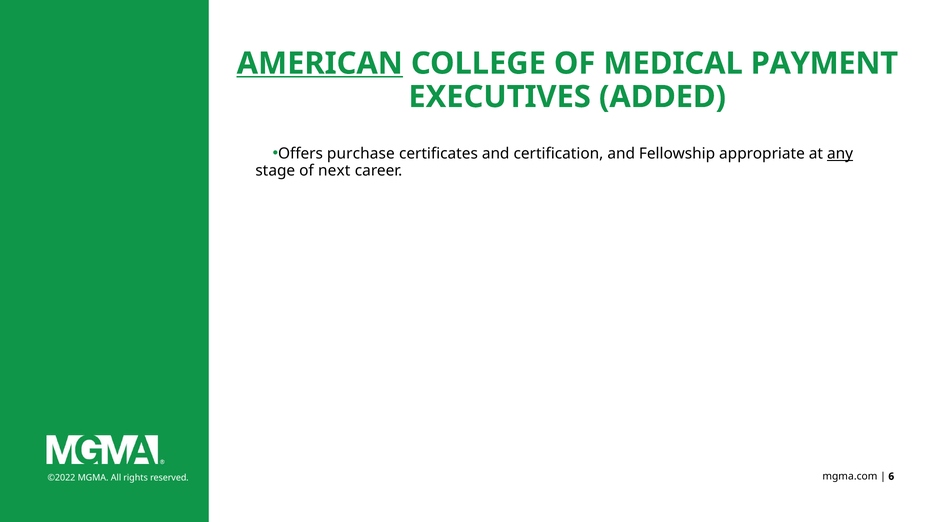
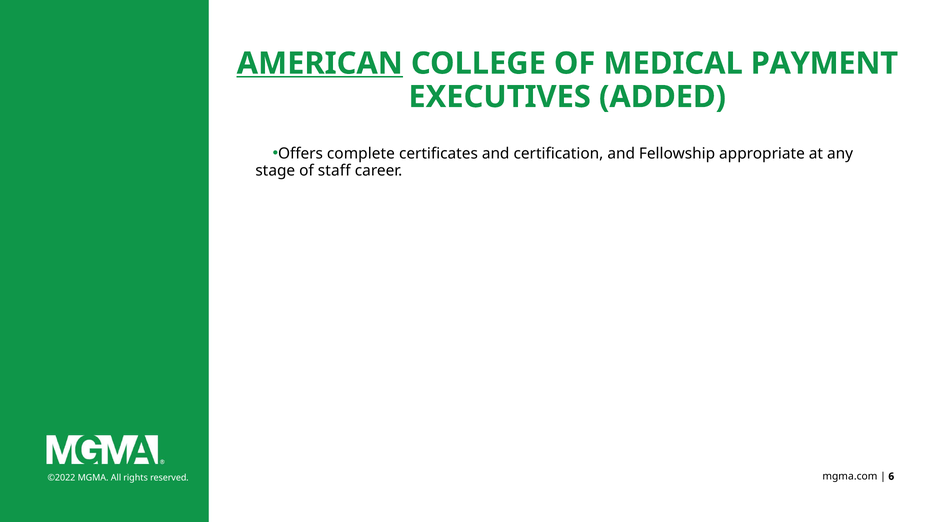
purchase: purchase -> complete
any underline: present -> none
next: next -> staff
